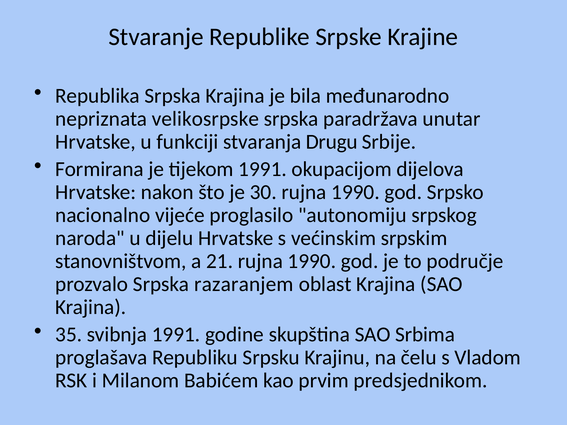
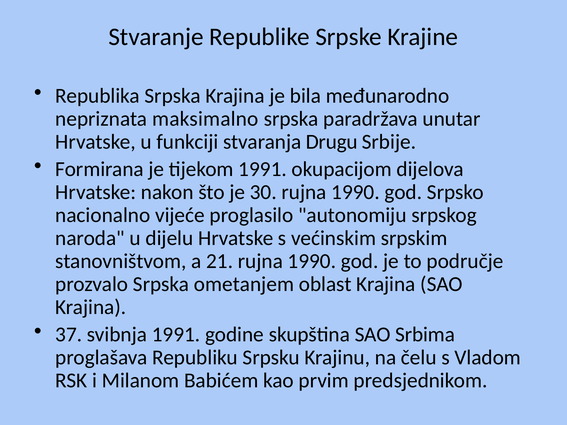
velikosrpske: velikosrpske -> maksimalno
razaranjem: razaranjem -> ometanjem
35: 35 -> 37
